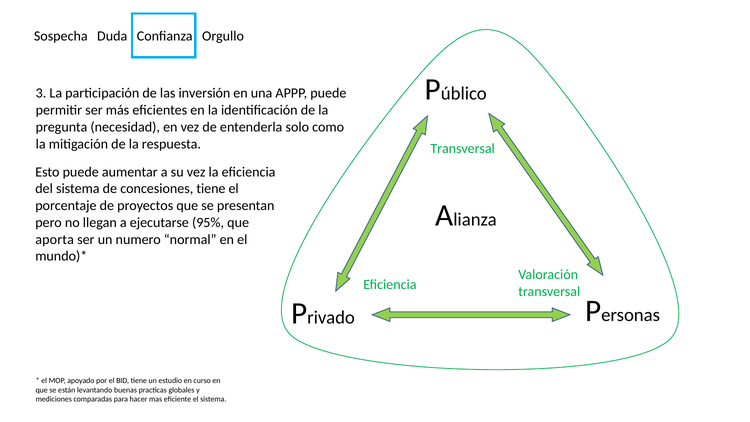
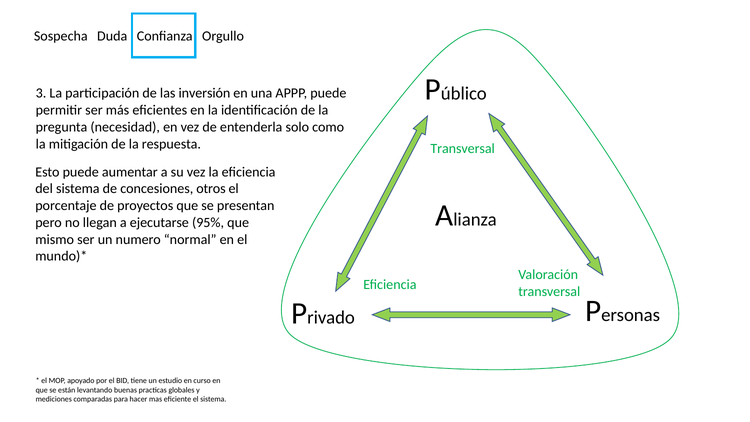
concesiones tiene: tiene -> otros
aporta: aporta -> mismo
